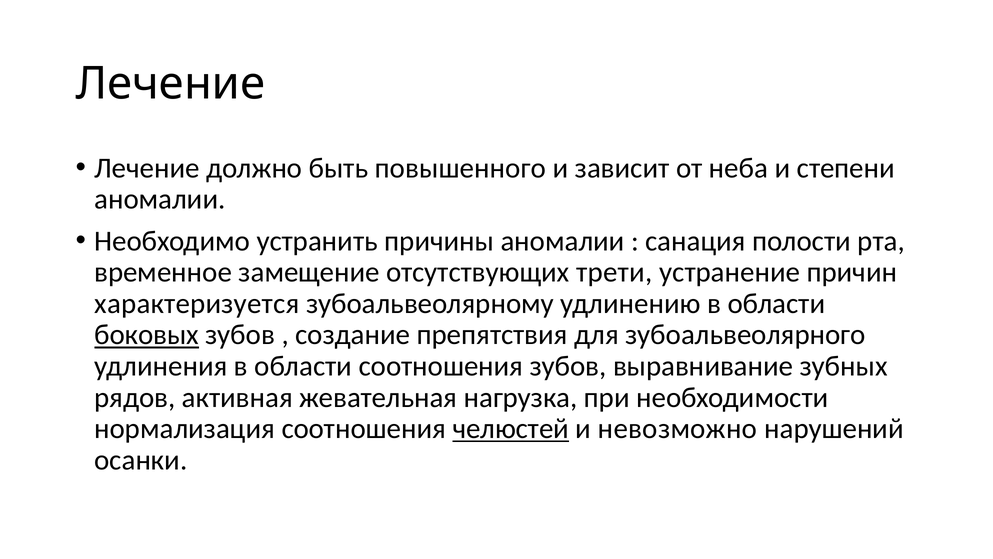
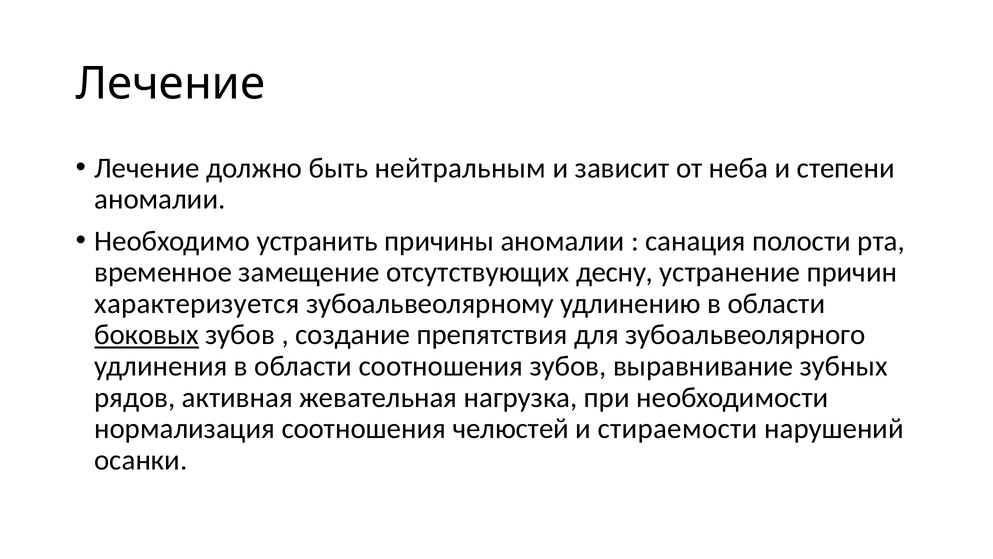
повышенного: повышенного -> нейтральным
трети: трети -> десну
челюстей underline: present -> none
невозможно: невозможно -> стираемости
